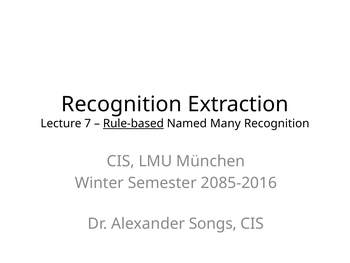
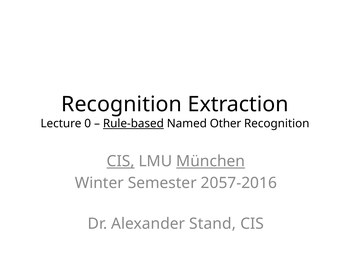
7: 7 -> 0
Many: Many -> Other
CIS at (121, 161) underline: none -> present
München underline: none -> present
2085-2016: 2085-2016 -> 2057-2016
Songs: Songs -> Stand
